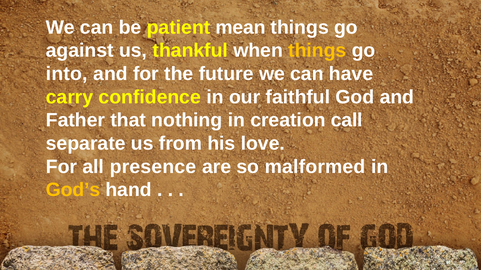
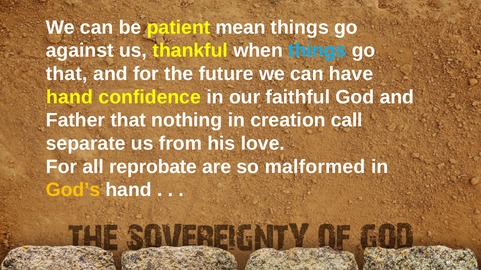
things at (317, 51) colour: yellow -> light blue
into at (67, 74): into -> that
carry at (70, 97): carry -> hand
presence: presence -> reprobate
